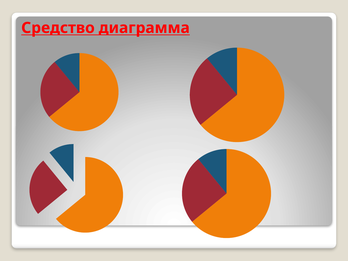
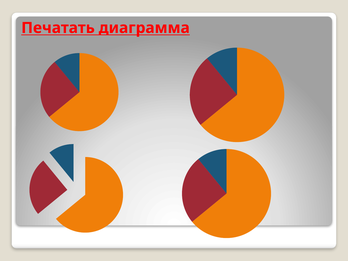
Средство: Средство -> Печатать
